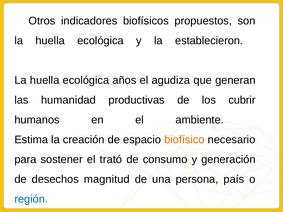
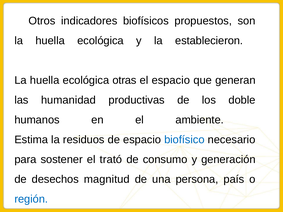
años: años -> otras
el agudiza: agudiza -> espacio
cubrir: cubrir -> doble
creación: creación -> residuos
biofísico colour: orange -> blue
